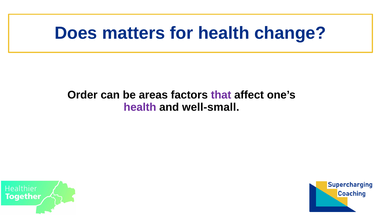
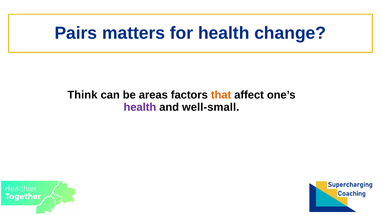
Does: Does -> Pairs
Order: Order -> Think
that colour: purple -> orange
